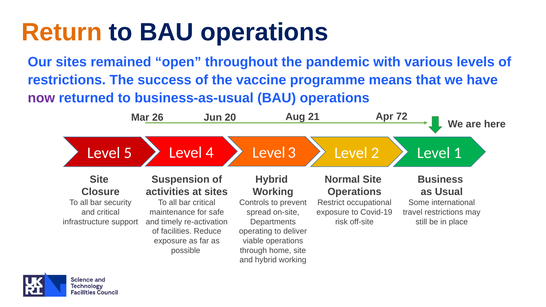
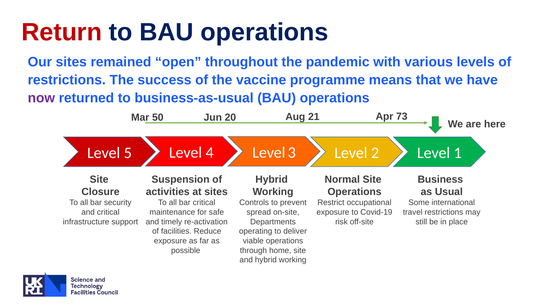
Return colour: orange -> red
26: 26 -> 50
72: 72 -> 73
